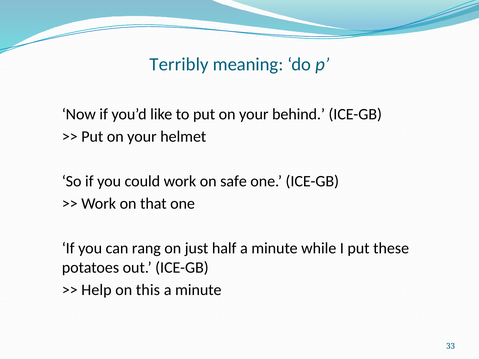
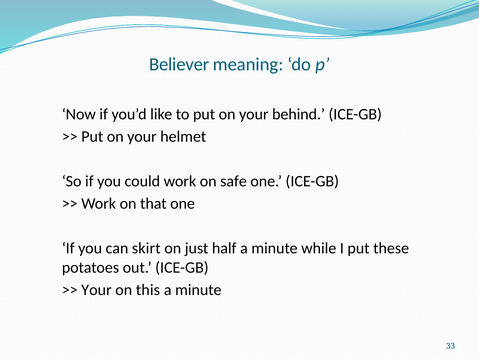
Terribly: Terribly -> Believer
rang: rang -> skirt
Help at (96, 290): Help -> Your
